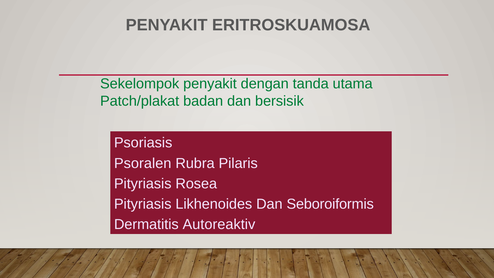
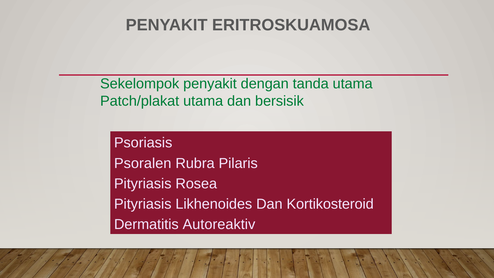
Patch/plakat badan: badan -> utama
Seboroiformis: Seboroiformis -> Kortikosteroid
